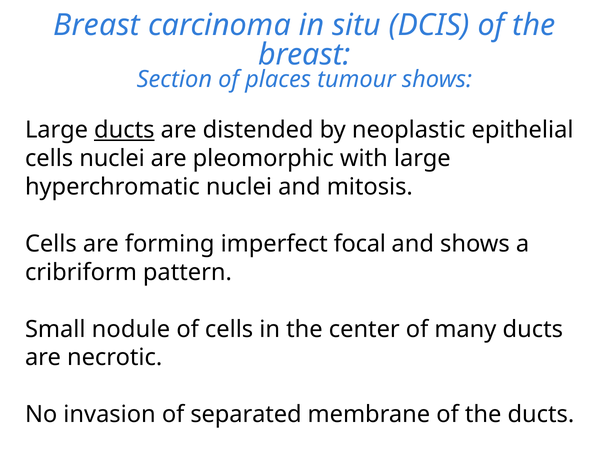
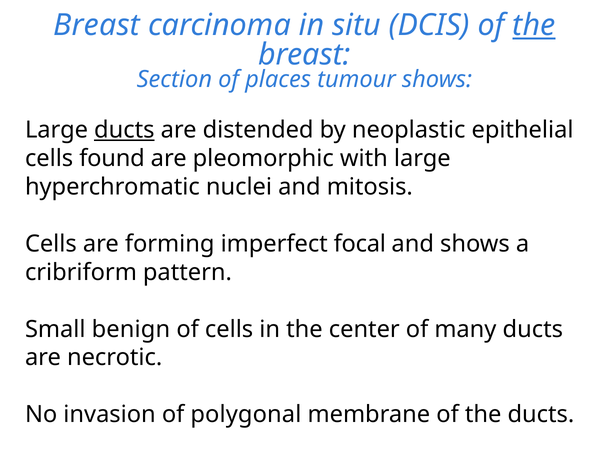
the at (534, 25) underline: none -> present
cells nuclei: nuclei -> found
nodule: nodule -> benign
separated: separated -> polygonal
